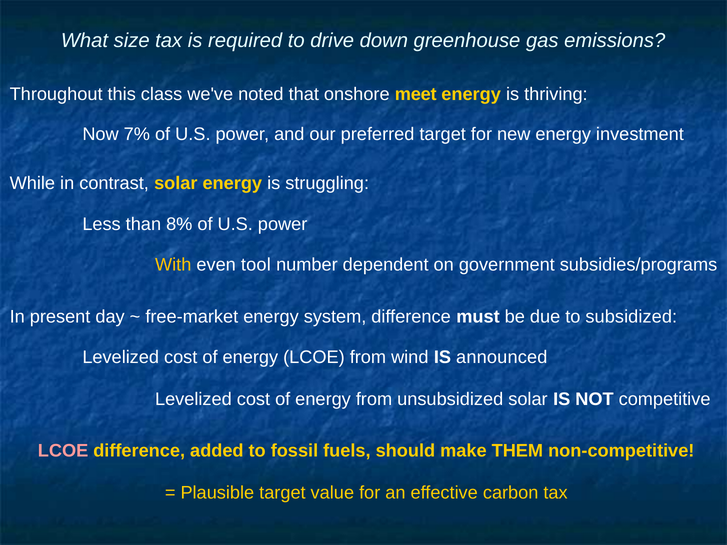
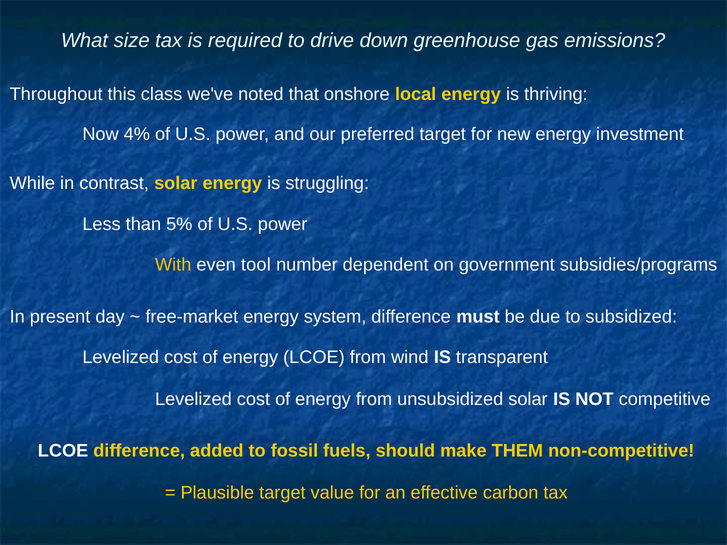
meet: meet -> local
7%: 7% -> 4%
8%: 8% -> 5%
announced: announced -> transparent
LCOE at (63, 451) colour: pink -> white
